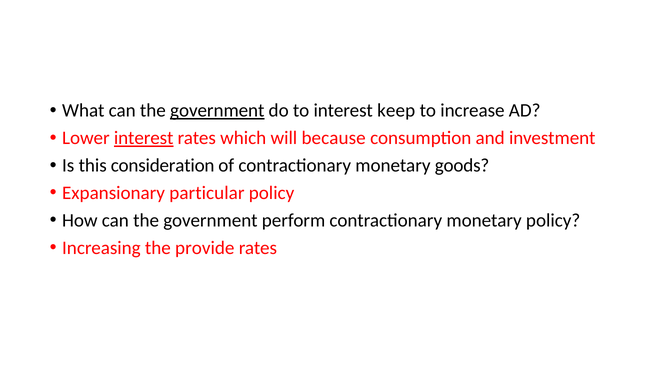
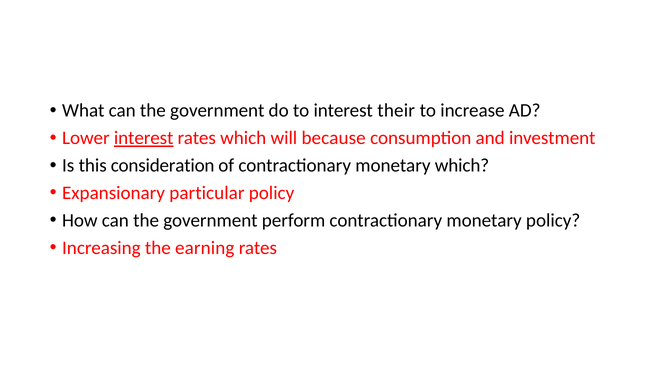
government at (217, 111) underline: present -> none
keep: keep -> their
monetary goods: goods -> which
provide: provide -> earning
